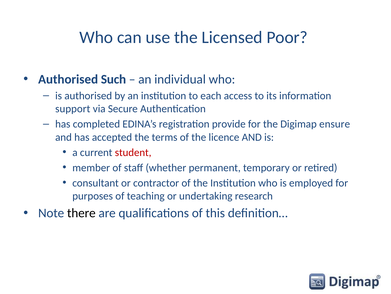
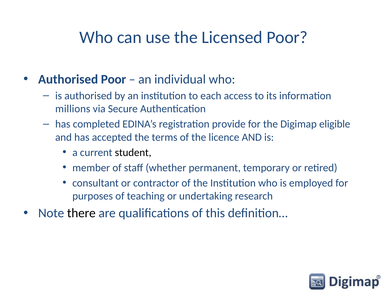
Authorised Such: Such -> Poor
support: support -> millions
ensure: ensure -> eligible
student colour: red -> black
